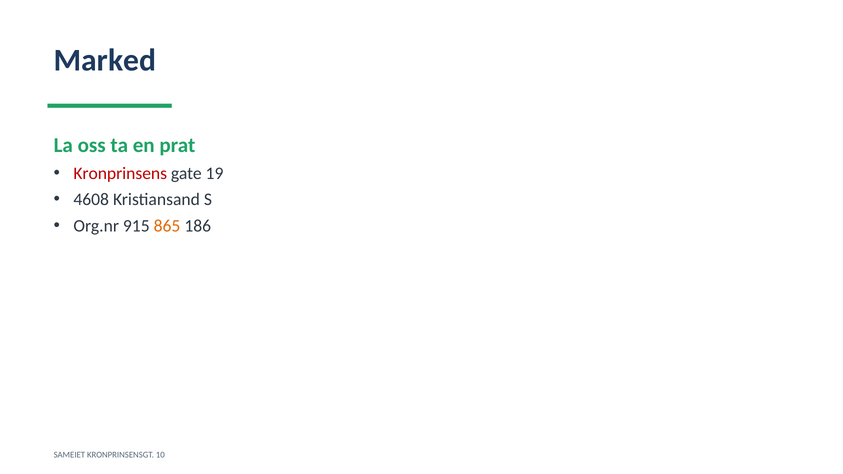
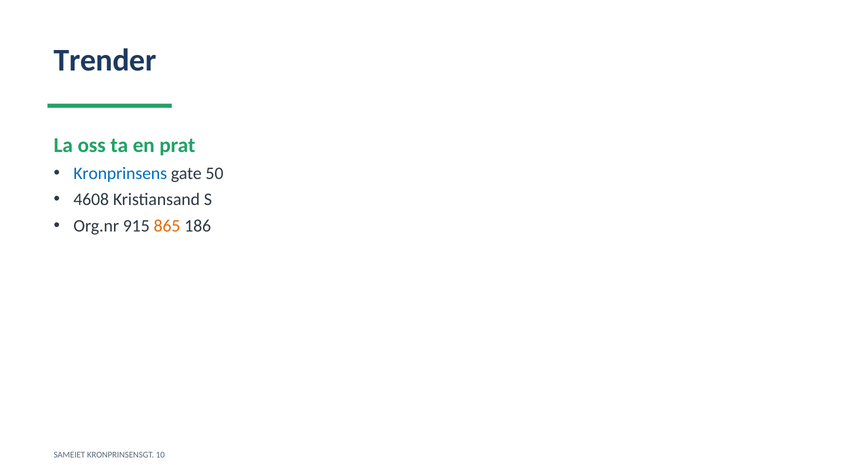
Marked: Marked -> Trender
Kronprinsens colour: red -> blue
19: 19 -> 50
